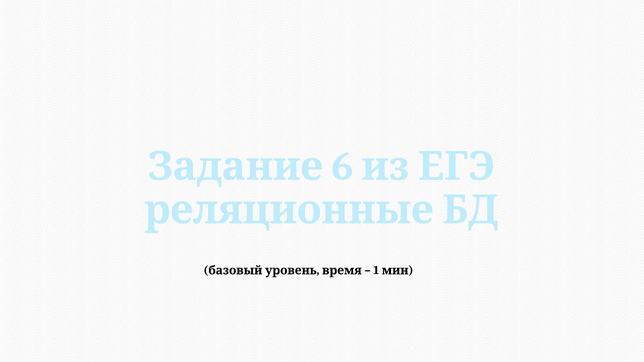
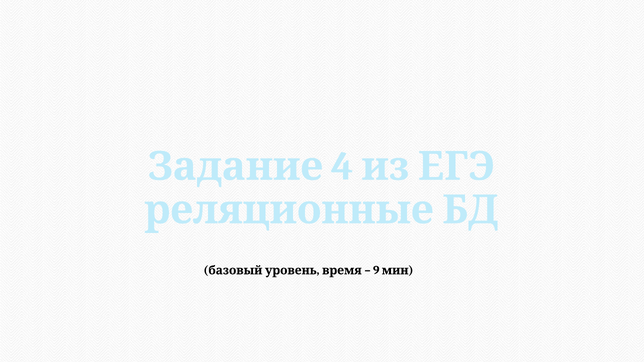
6: 6 -> 4
1: 1 -> 9
